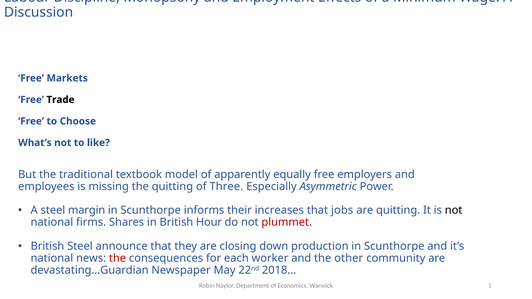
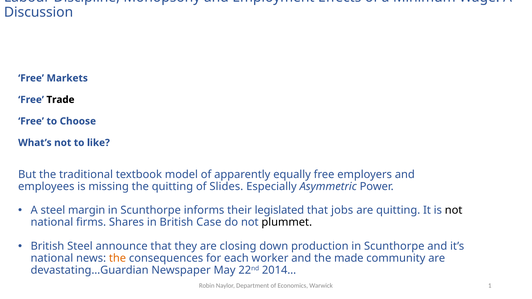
Three: Three -> Slides
increases: increases -> legislated
Hour: Hour -> Case
plummet colour: red -> black
the at (118, 258) colour: red -> orange
other: other -> made
2018…: 2018… -> 2014…
